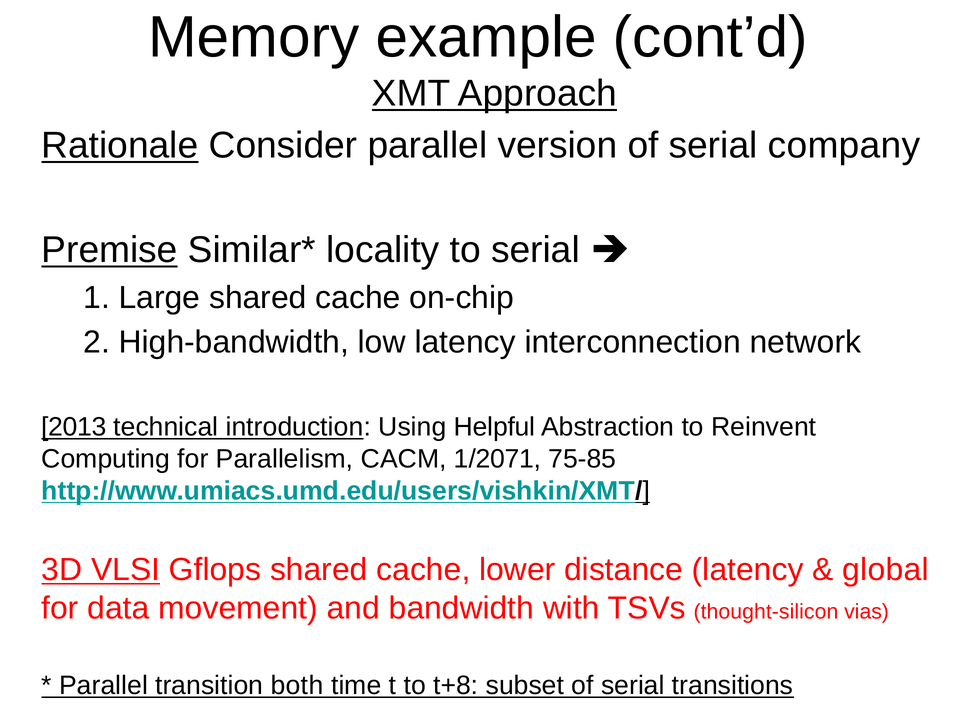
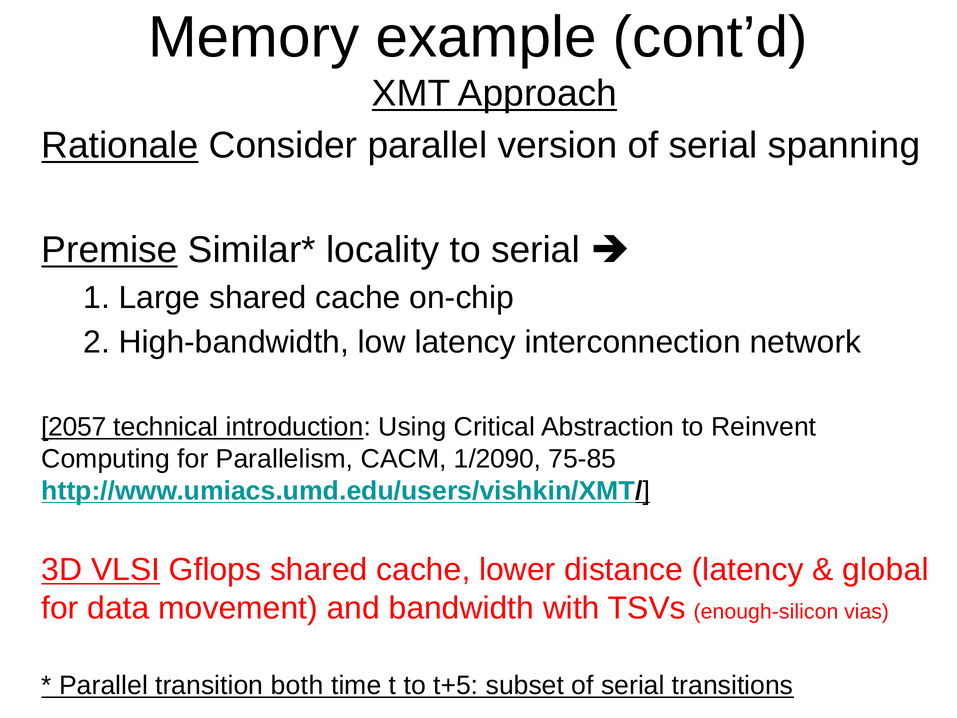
company: company -> spanning
2013: 2013 -> 2057
Helpful: Helpful -> Critical
1/2071: 1/2071 -> 1/2090
thought-silicon: thought-silicon -> enough-silicon
t+8: t+8 -> t+5
